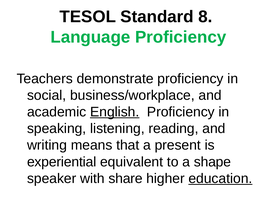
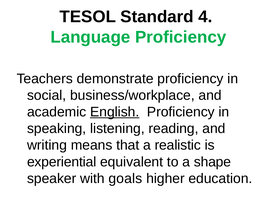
8: 8 -> 4
present: present -> realistic
share: share -> goals
education underline: present -> none
